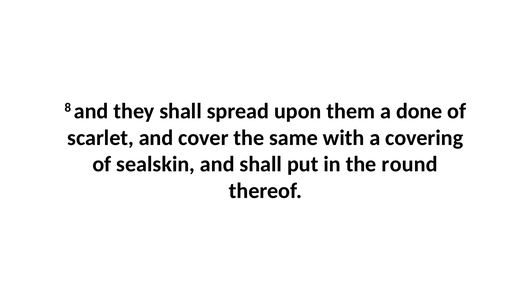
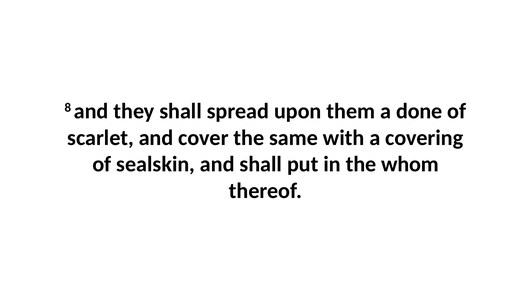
round: round -> whom
